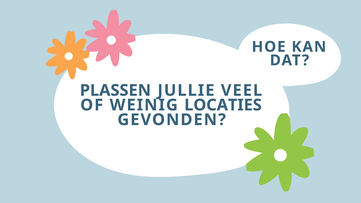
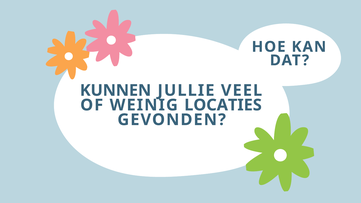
PLASSEN: PLASSEN -> KUNNEN
